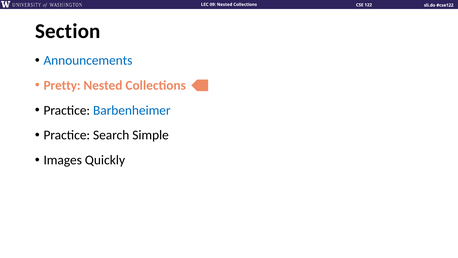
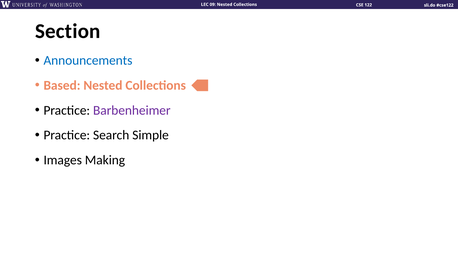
Pretty: Pretty -> Based
Barbenheimer colour: blue -> purple
Quickly: Quickly -> Making
